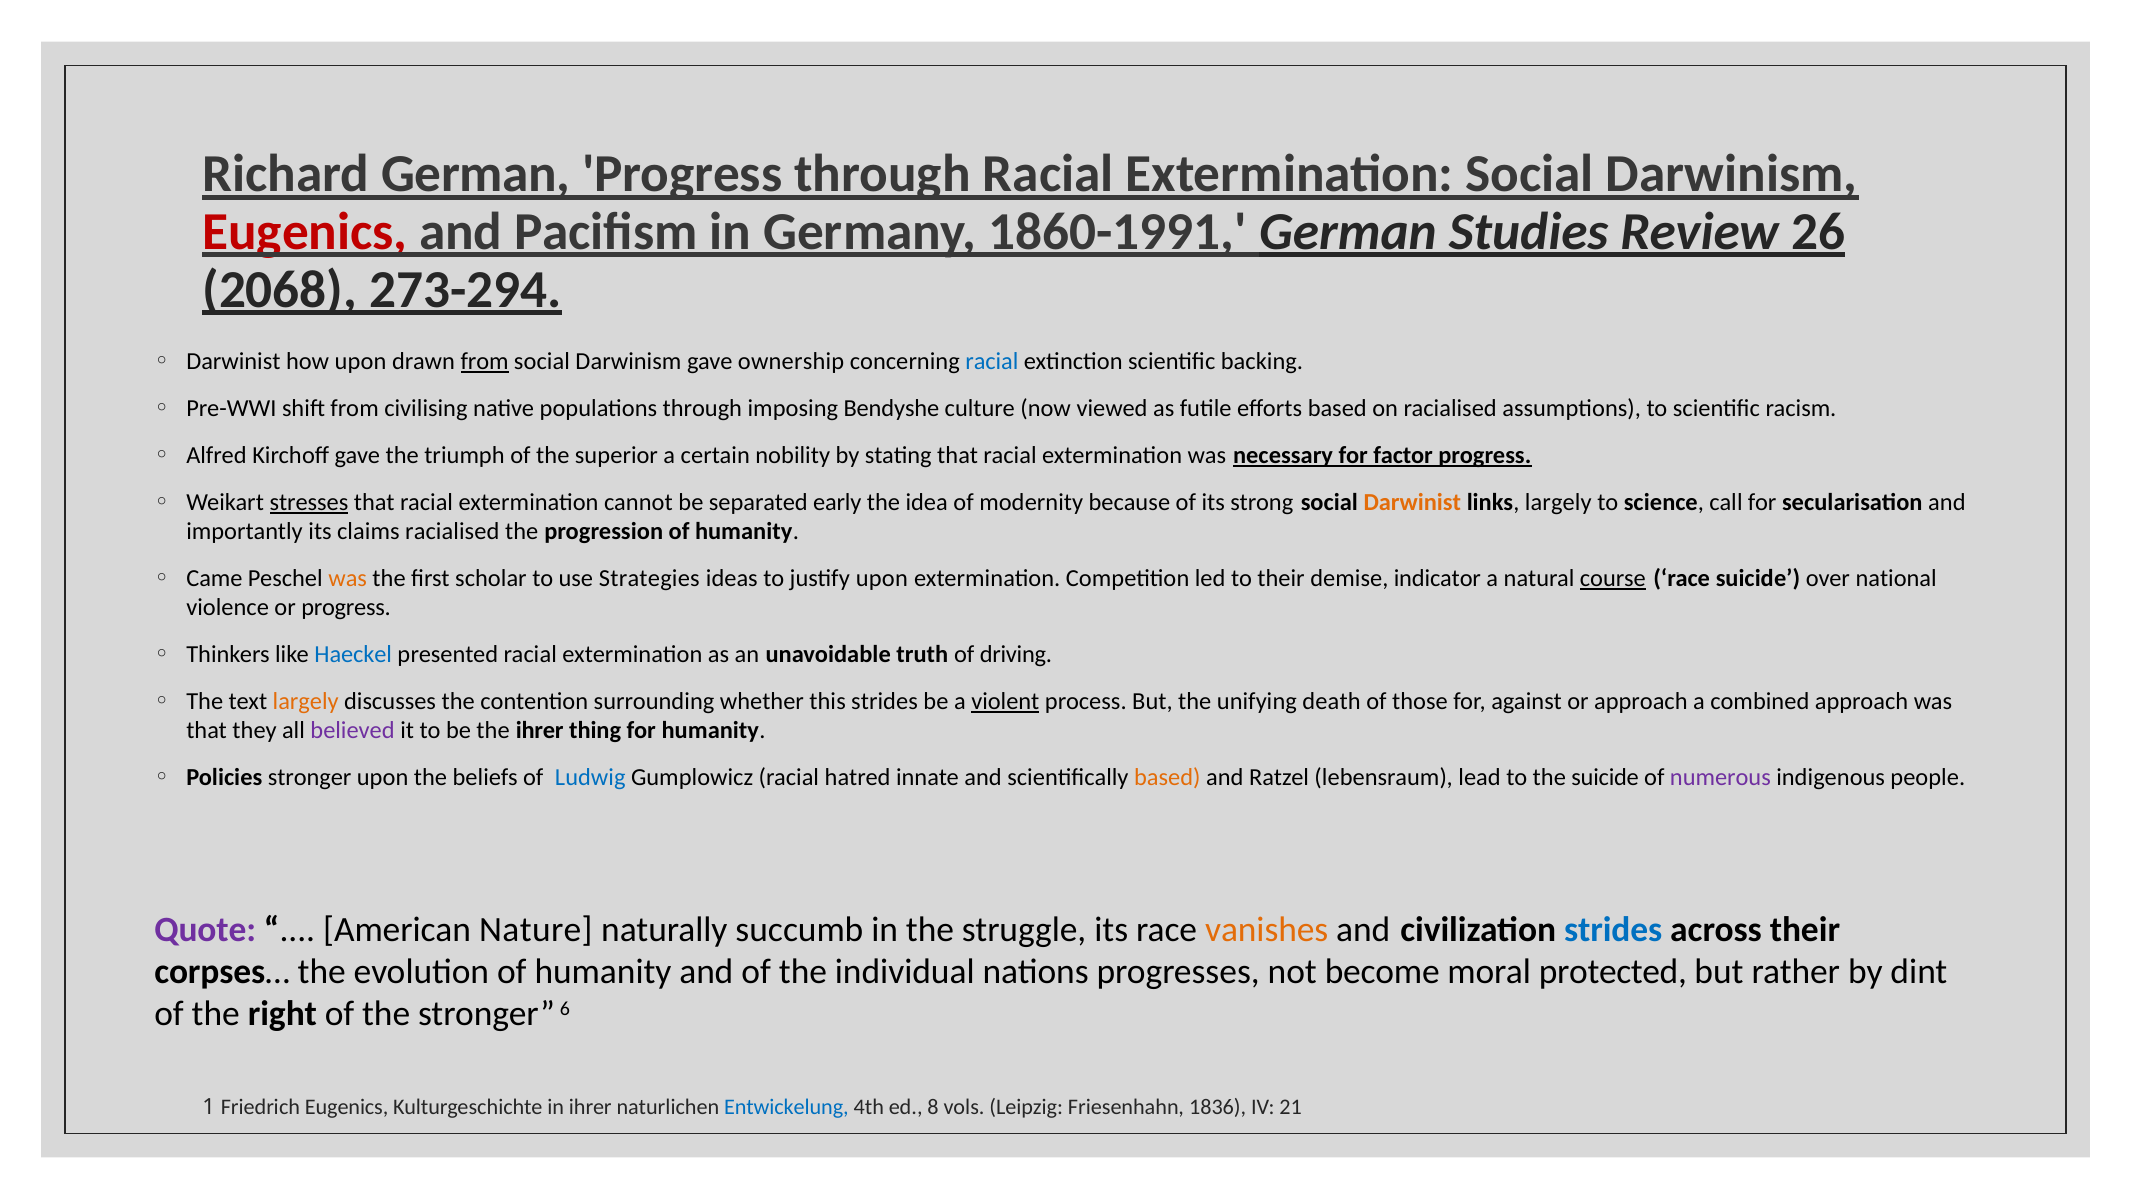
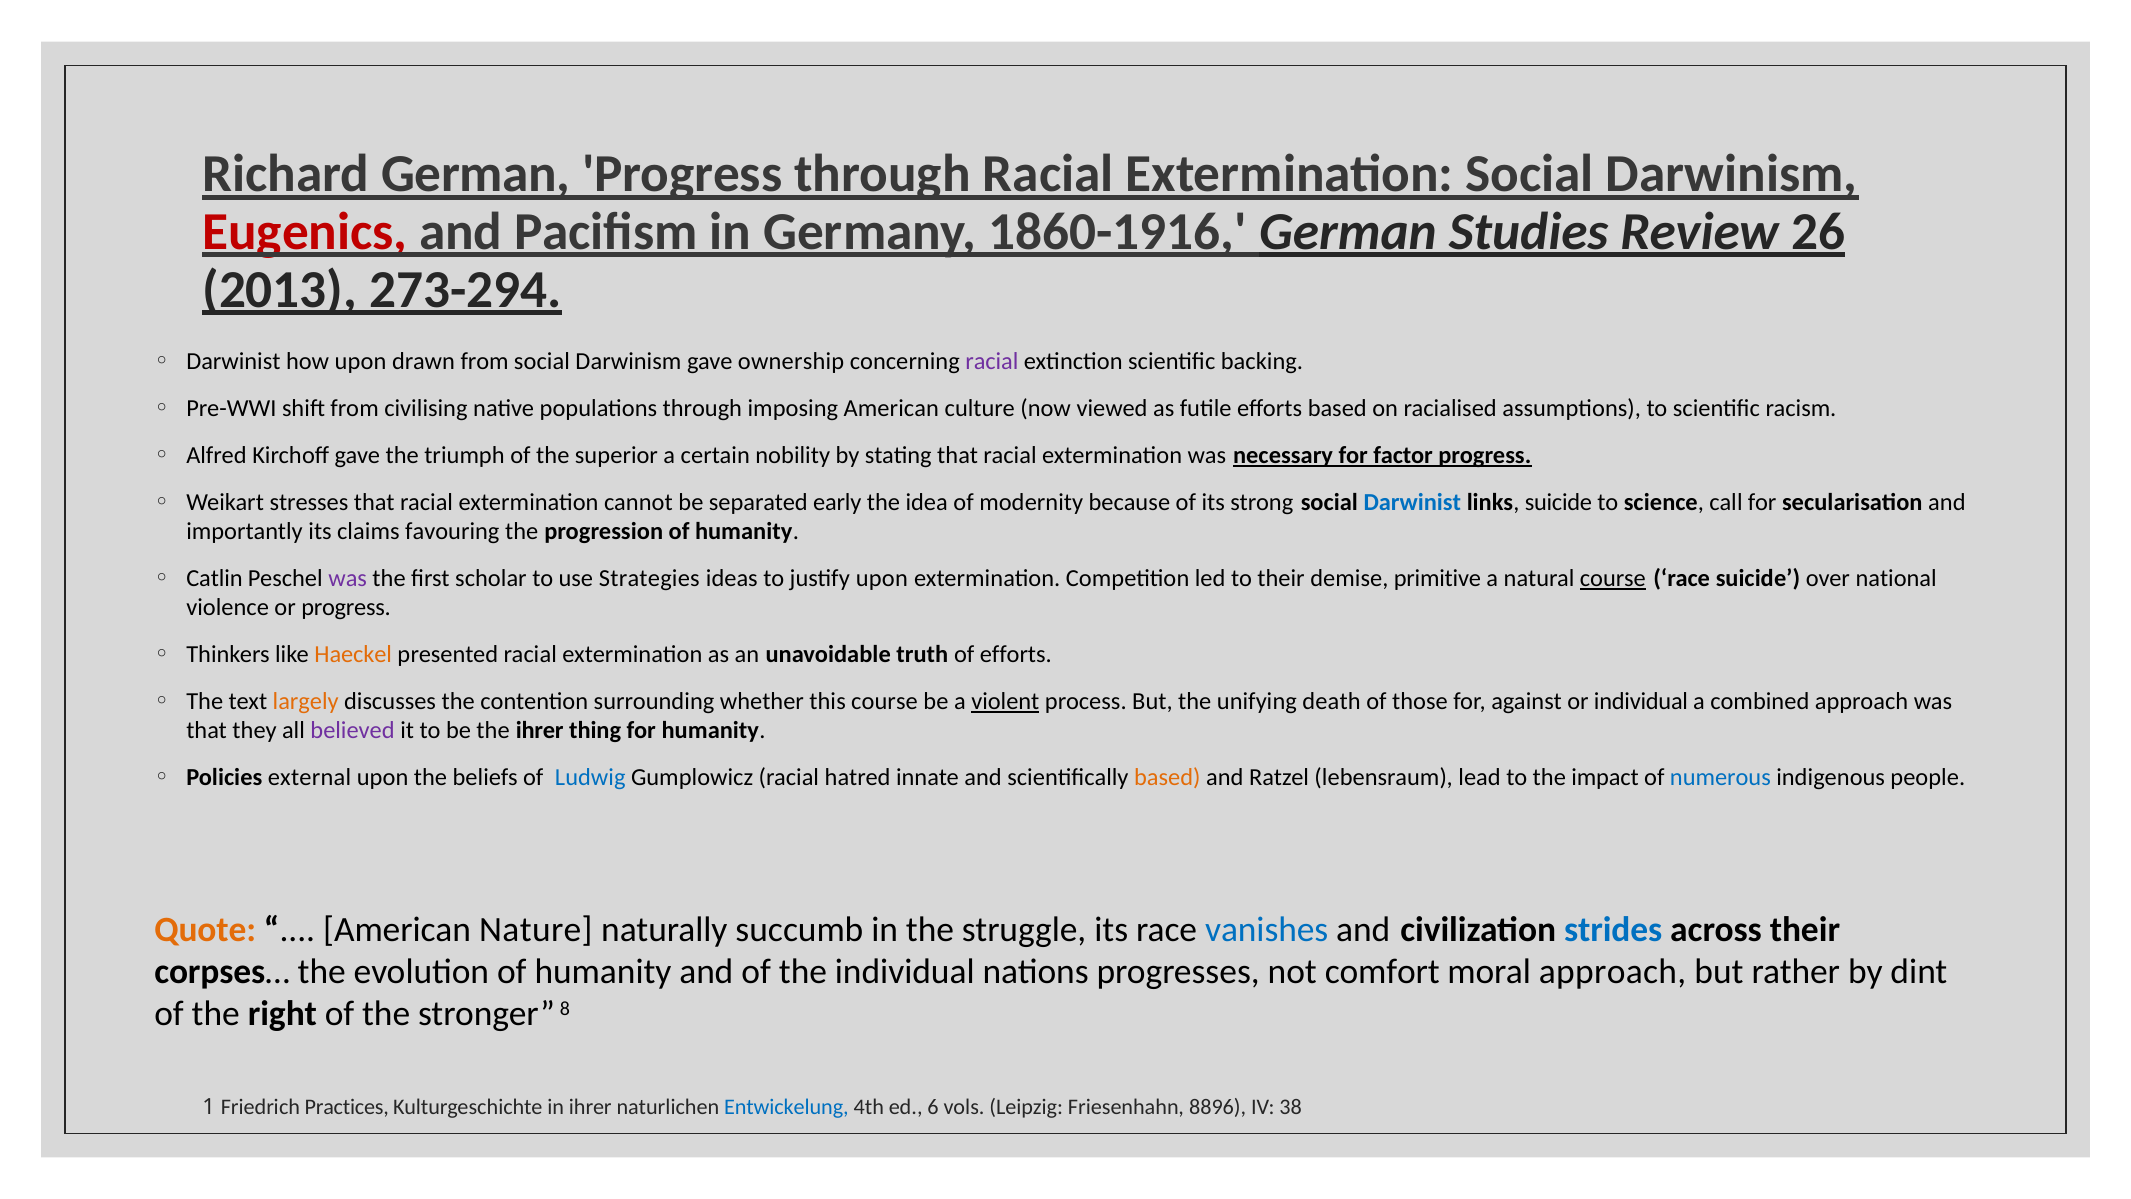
1860-1991: 1860-1991 -> 1860-1916
2068: 2068 -> 2013
from at (485, 361) underline: present -> none
racial at (992, 361) colour: blue -> purple
imposing Bendyshe: Bendyshe -> American
stresses underline: present -> none
Darwinist at (1412, 502) colour: orange -> blue
links largely: largely -> suicide
claims racialised: racialised -> favouring
Came: Came -> Catlin
was at (348, 579) colour: orange -> purple
indicator: indicator -> primitive
Haeckel colour: blue -> orange
of driving: driving -> efforts
this strides: strides -> course
or approach: approach -> individual
Policies stronger: stronger -> external
the suicide: suicide -> impact
numerous colour: purple -> blue
Quote colour: purple -> orange
vanishes colour: orange -> blue
become: become -> comfort
moral protected: protected -> approach
6: 6 -> 8
Friedrich Eugenics: Eugenics -> Practices
8: 8 -> 6
1836: 1836 -> 8896
21: 21 -> 38
